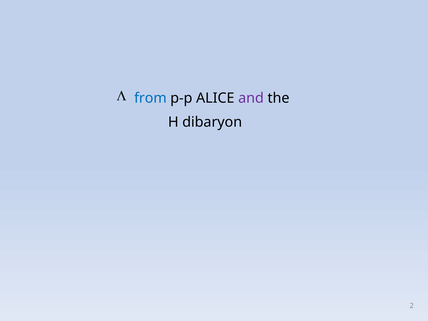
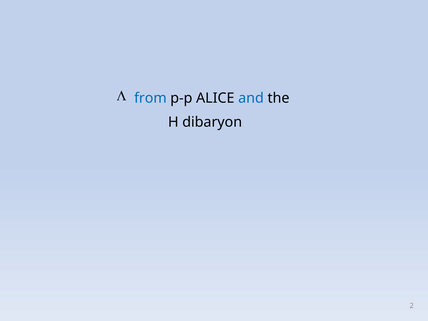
and colour: purple -> blue
